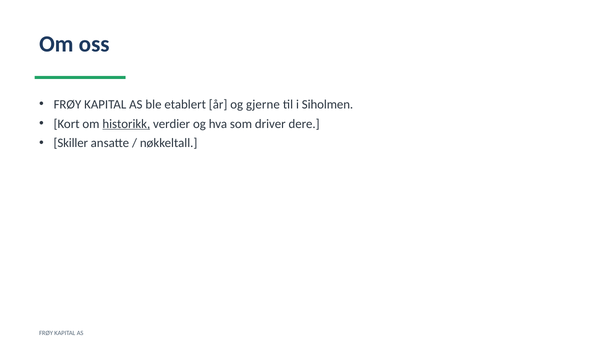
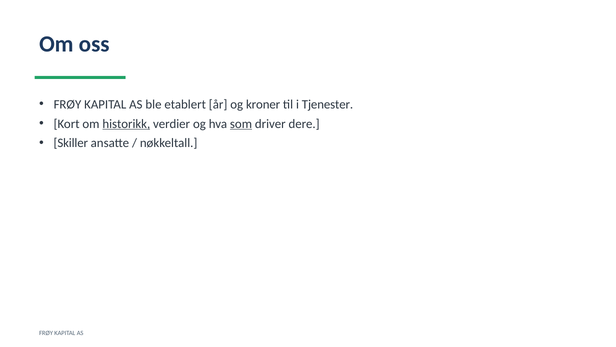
gjerne: gjerne -> kroner
Siholmen: Siholmen -> Tjenester
som underline: none -> present
